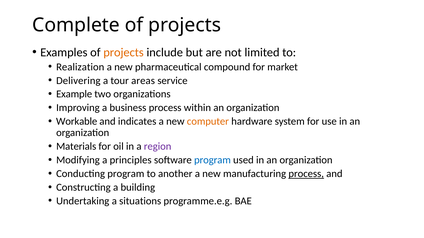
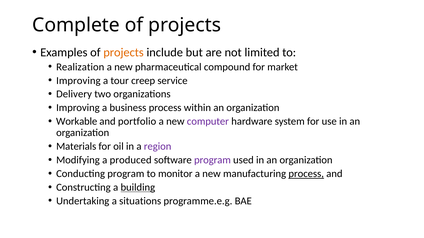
Delivering at (78, 81): Delivering -> Improving
areas: areas -> creep
Example: Example -> Delivery
indicates: indicates -> portfolio
computer colour: orange -> purple
principles: principles -> produced
program at (212, 160) colour: blue -> purple
another: another -> monitor
building underline: none -> present
